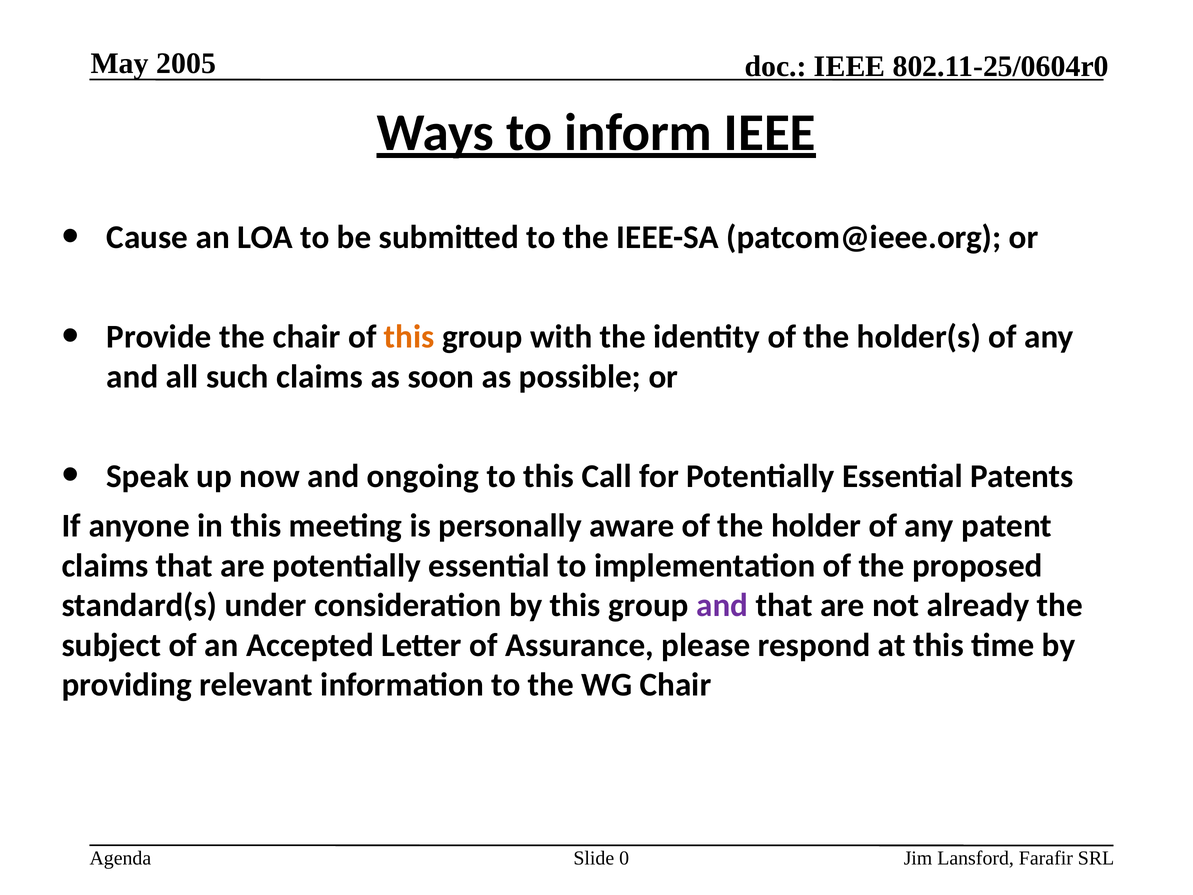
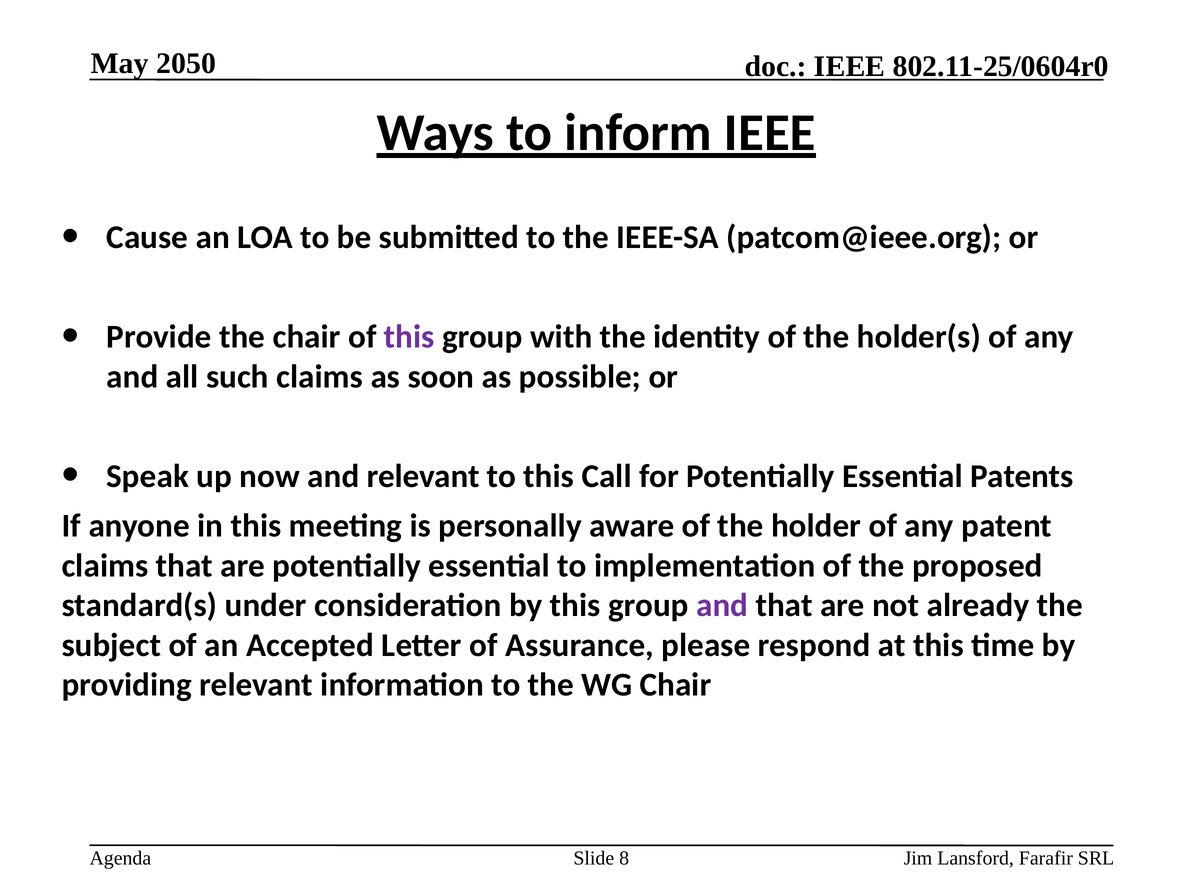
2005: 2005 -> 2050
this at (409, 337) colour: orange -> purple
and ongoing: ongoing -> relevant
0: 0 -> 8
